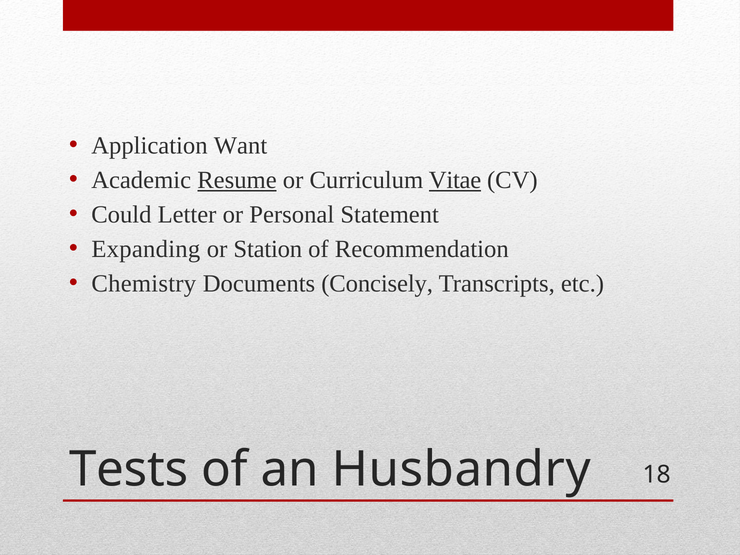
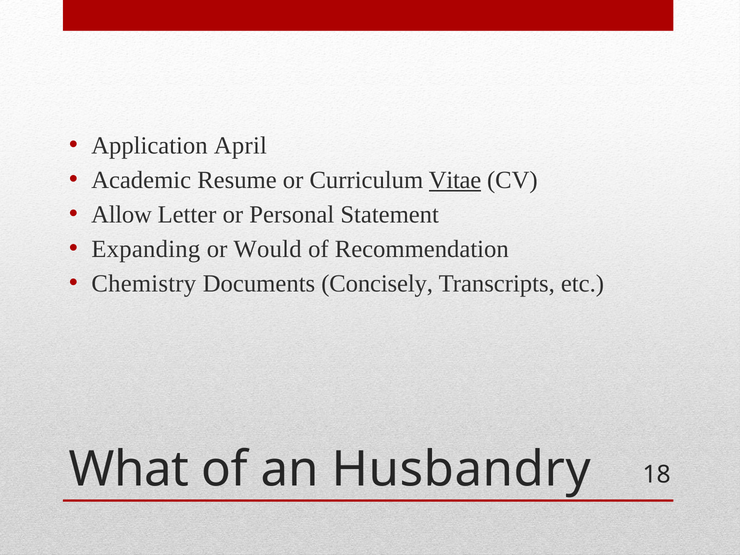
Want: Want -> April
Resume underline: present -> none
Could: Could -> Allow
Station: Station -> Would
Tests: Tests -> What
